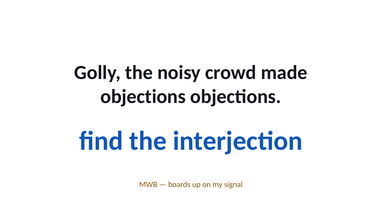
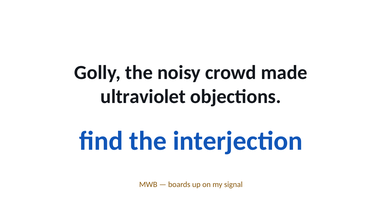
objections at (143, 96): objections -> ultraviolet
